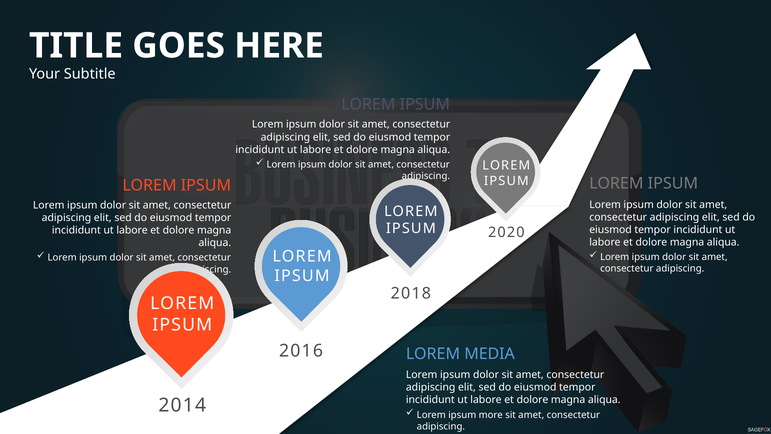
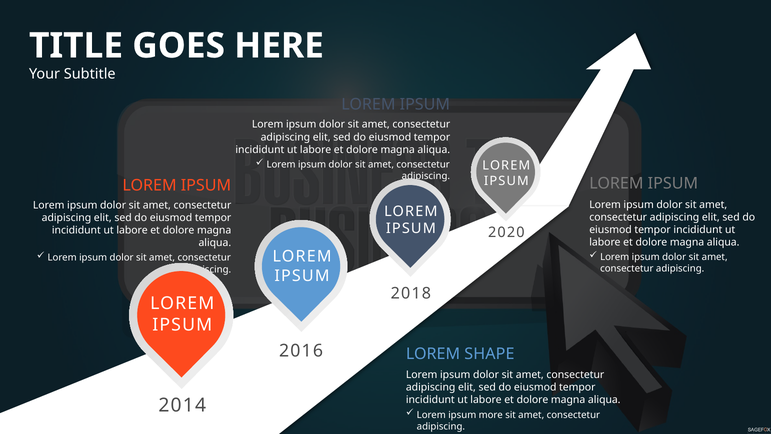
MEDIA: MEDIA -> SHAPE
